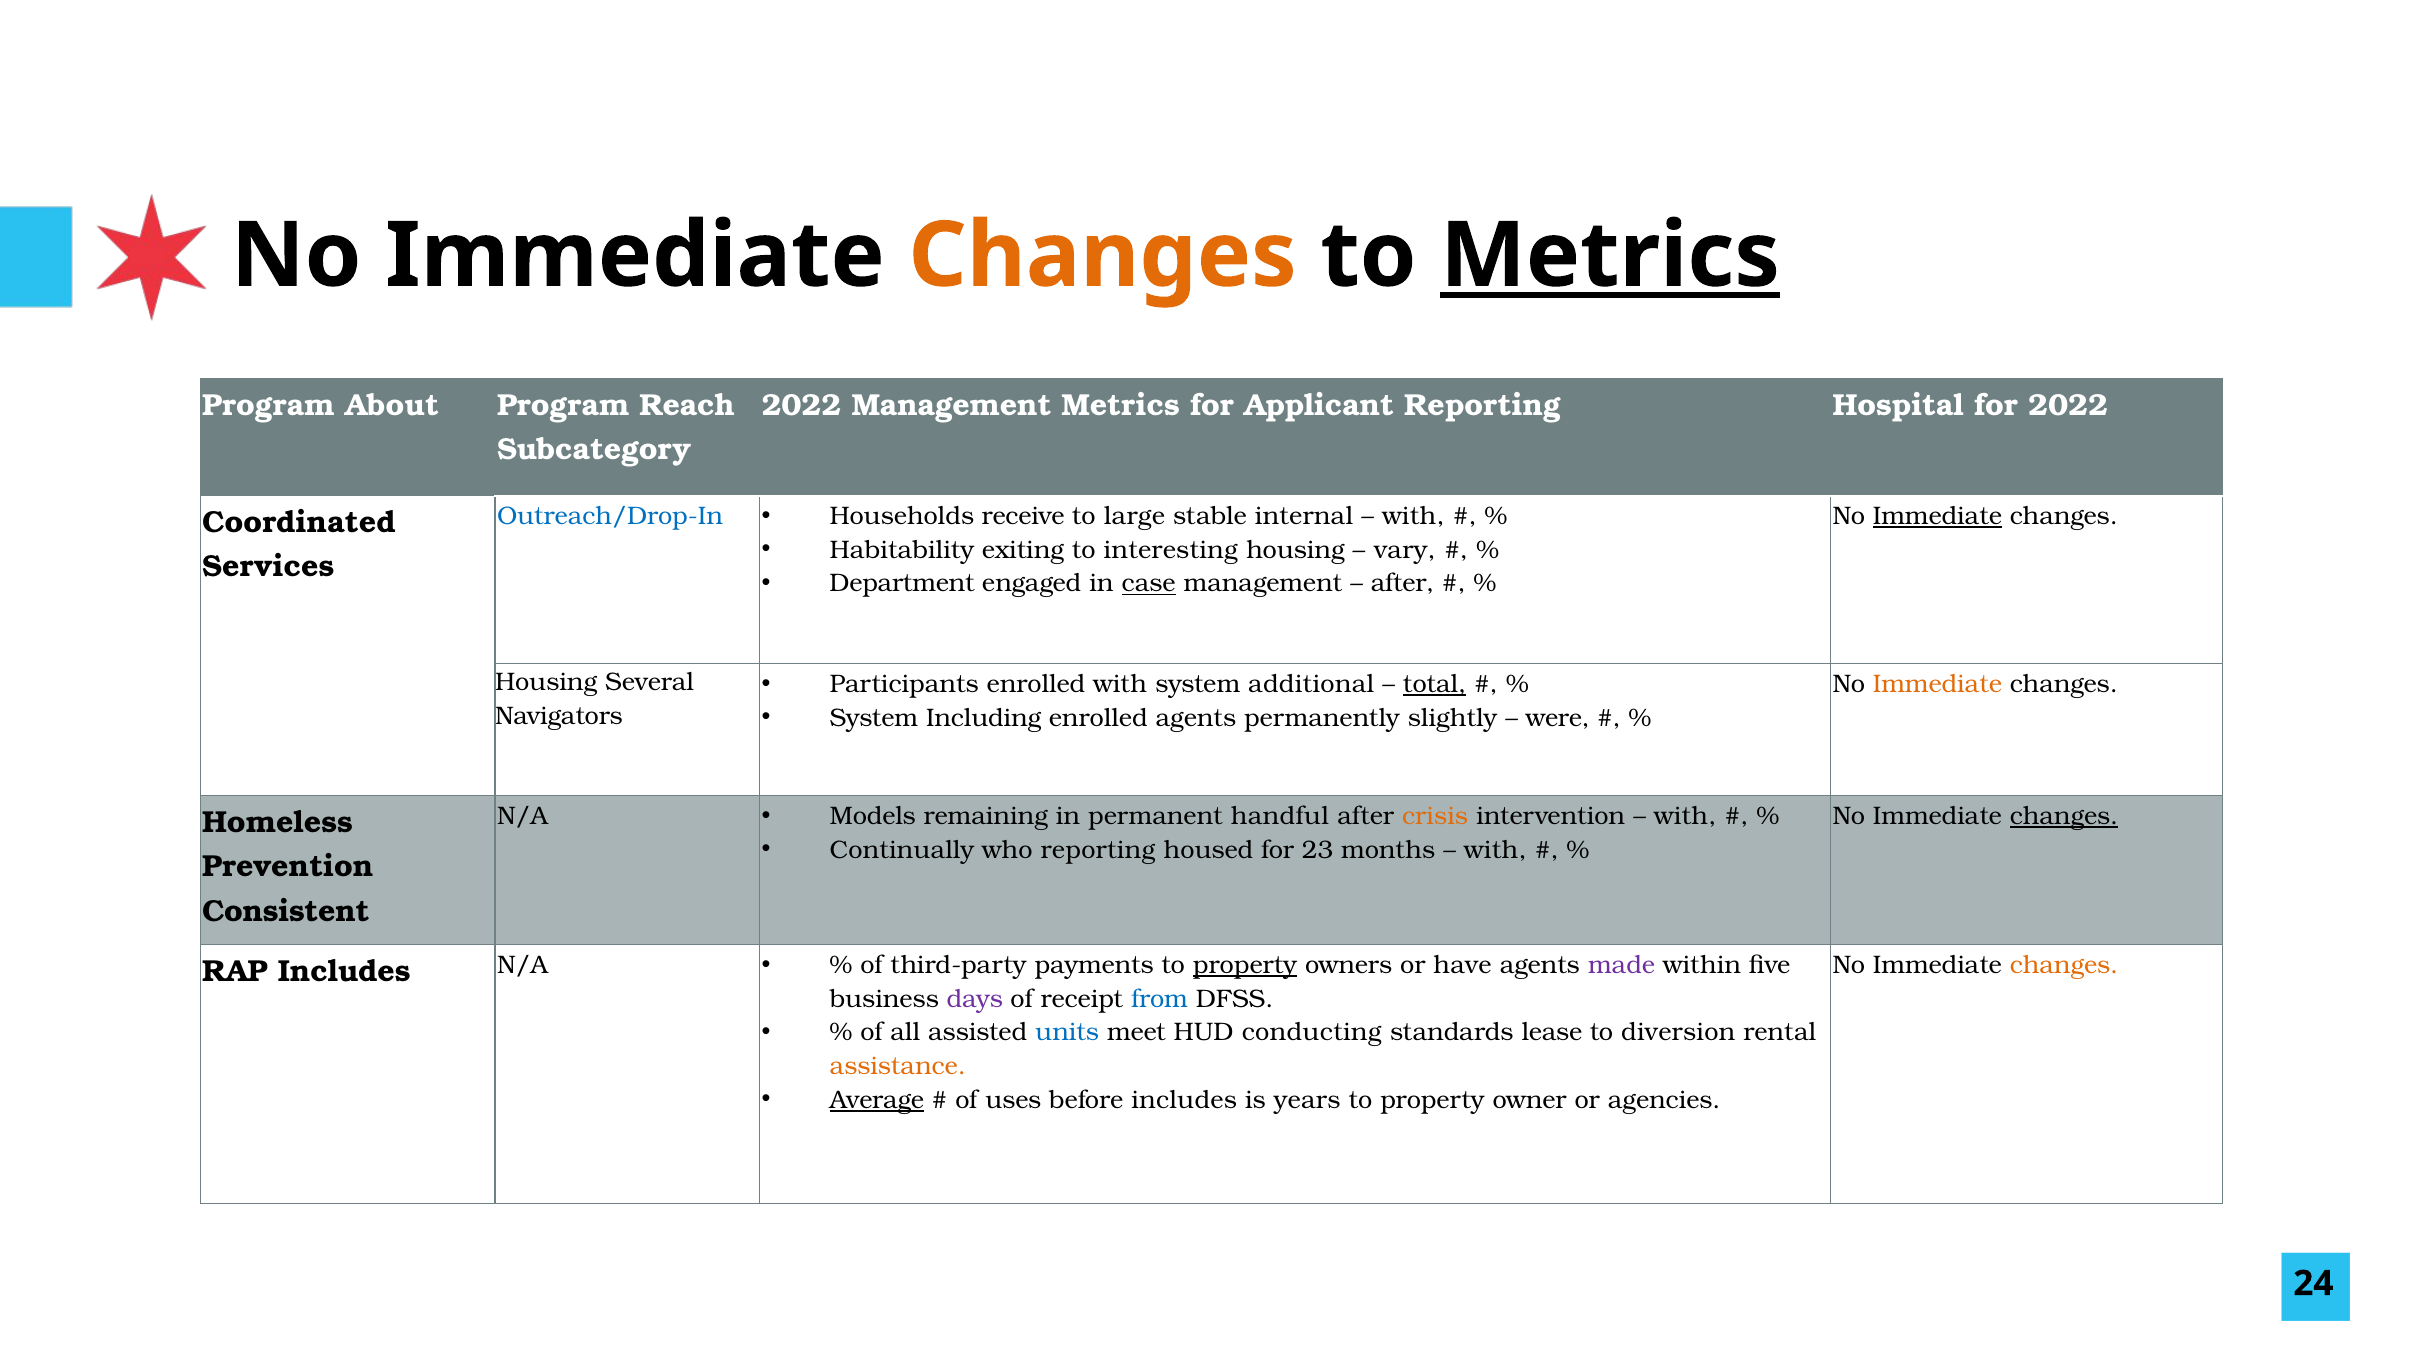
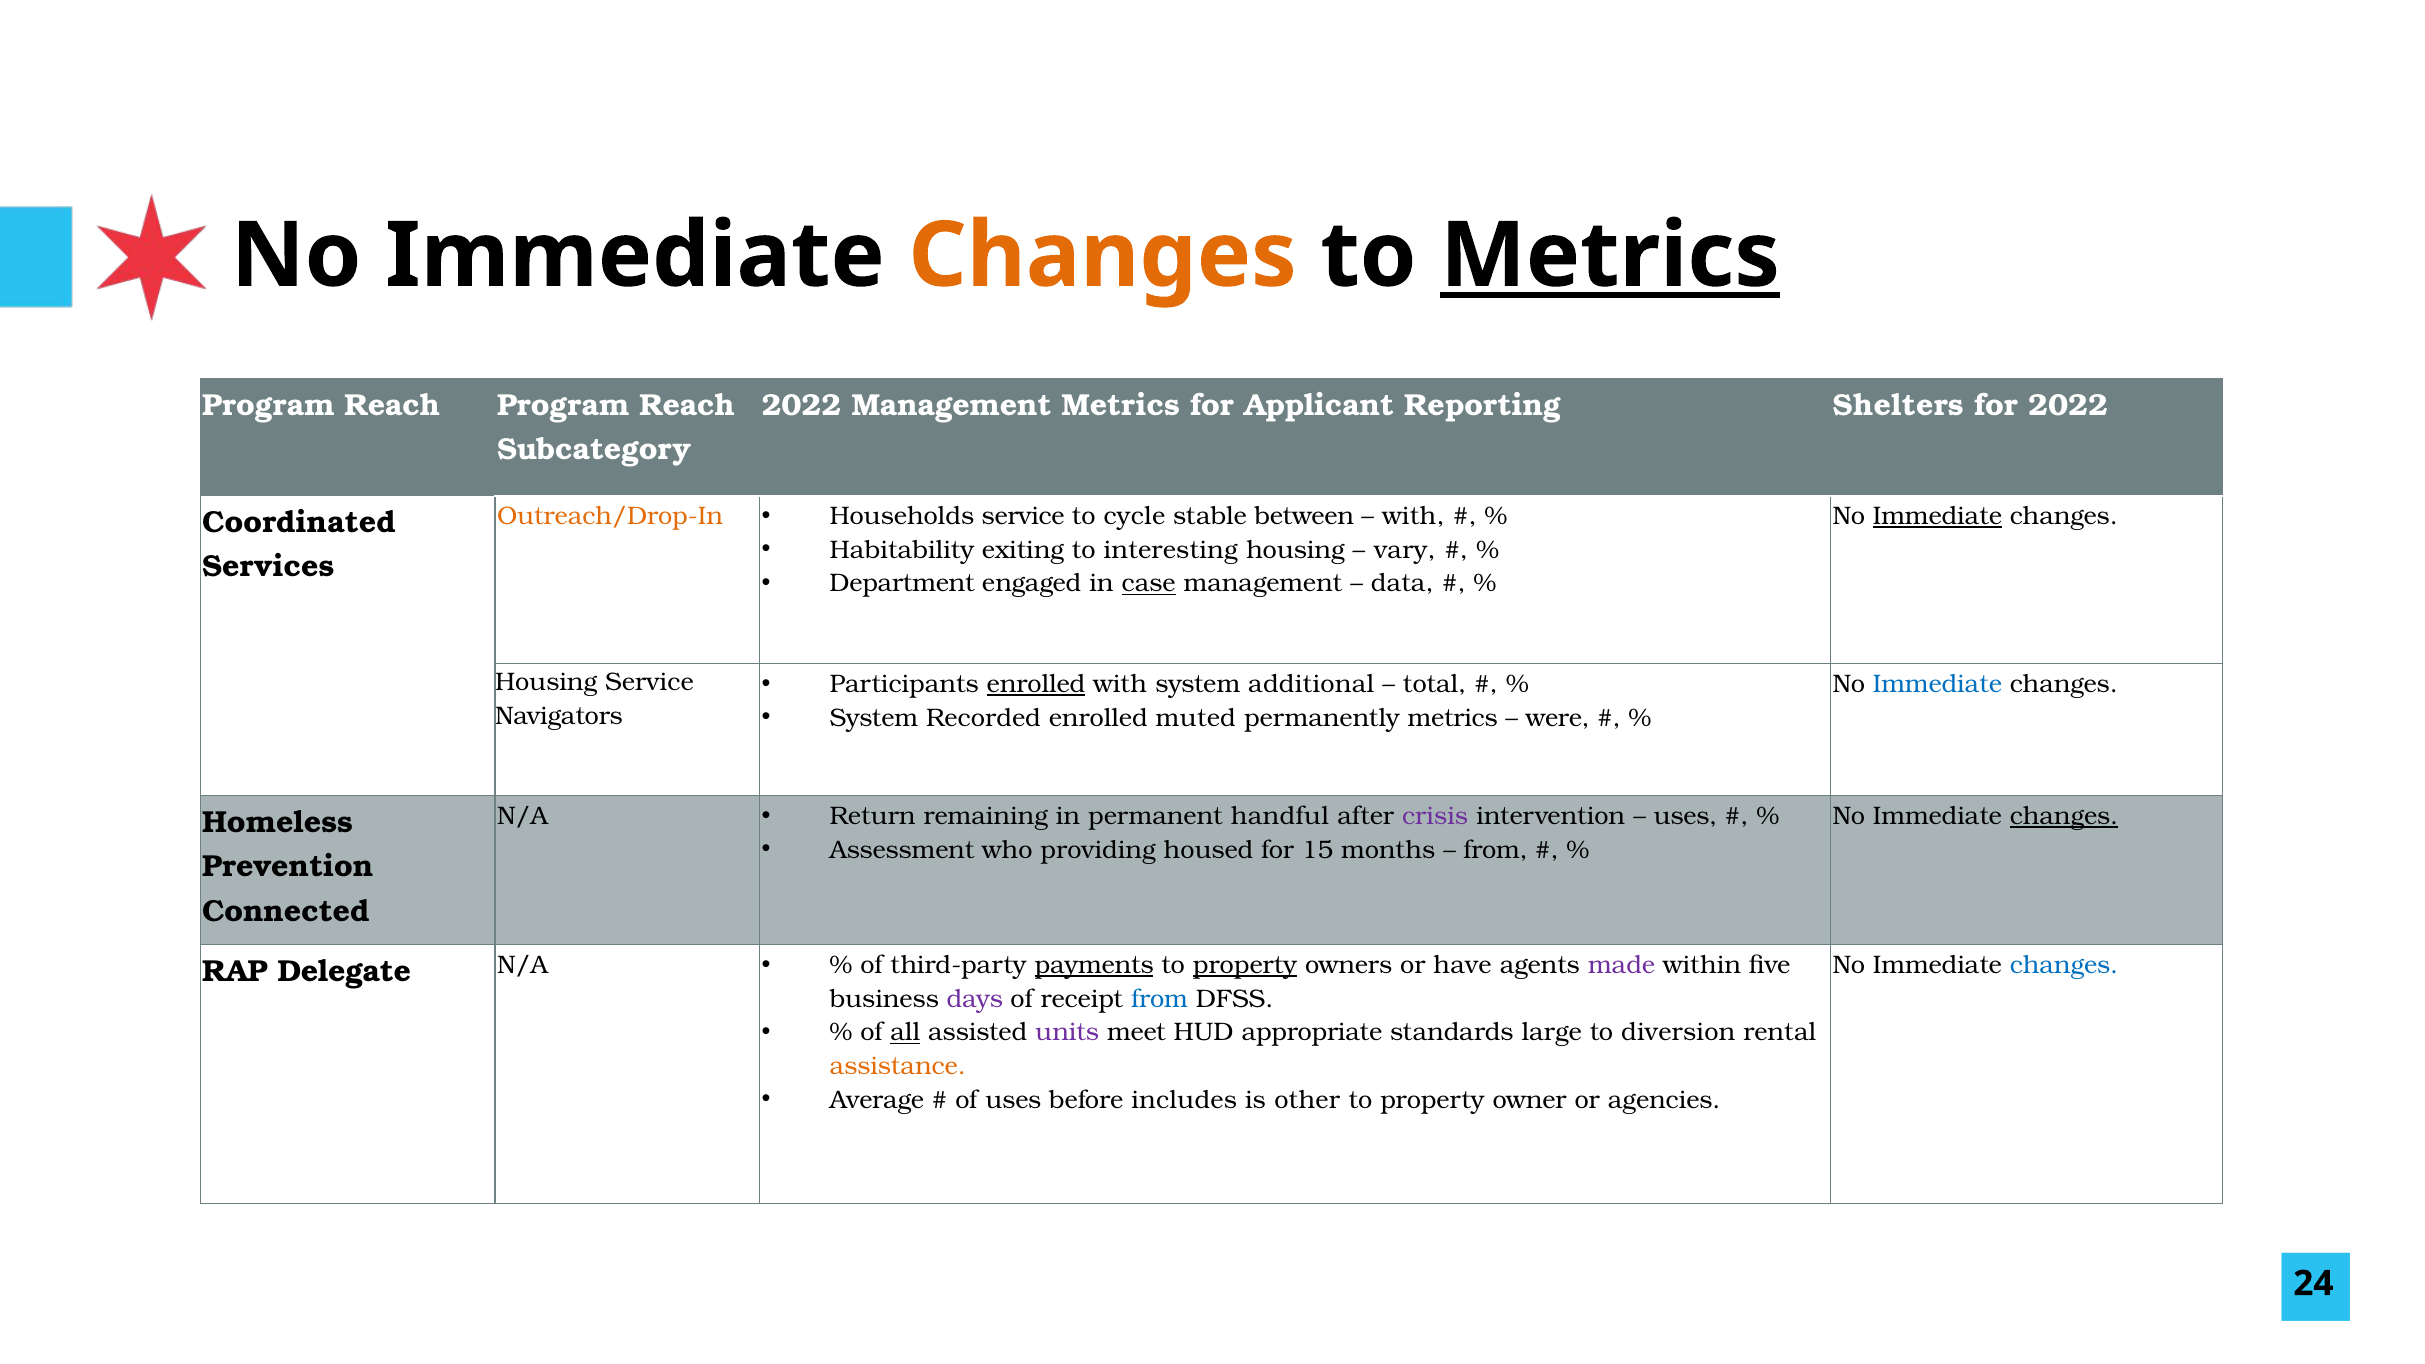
About at (392, 406): About -> Reach
Hospital: Hospital -> Shelters
Outreach/Drop-In colour: blue -> orange
Households receive: receive -> service
large: large -> cycle
internal: internal -> between
after at (1402, 584): after -> data
enrolled at (1036, 684) underline: none -> present
total underline: present -> none
Housing Several: Several -> Service
Immediate at (1937, 684) colour: orange -> blue
Including: Including -> Recorded
enrolled agents: agents -> muted
permanently slightly: slightly -> metrics
Models: Models -> Return
crisis colour: orange -> purple
with at (1685, 816): with -> uses
Continually: Continually -> Assessment
who reporting: reporting -> providing
23: 23 -> 15
with at (1495, 850): with -> from
Consistent: Consistent -> Connected
changes at (2064, 965) colour: orange -> blue
RAP Includes: Includes -> Delegate
payments underline: none -> present
all underline: none -> present
units colour: blue -> purple
conducting: conducting -> appropriate
lease: lease -> large
Average underline: present -> none
years: years -> other
